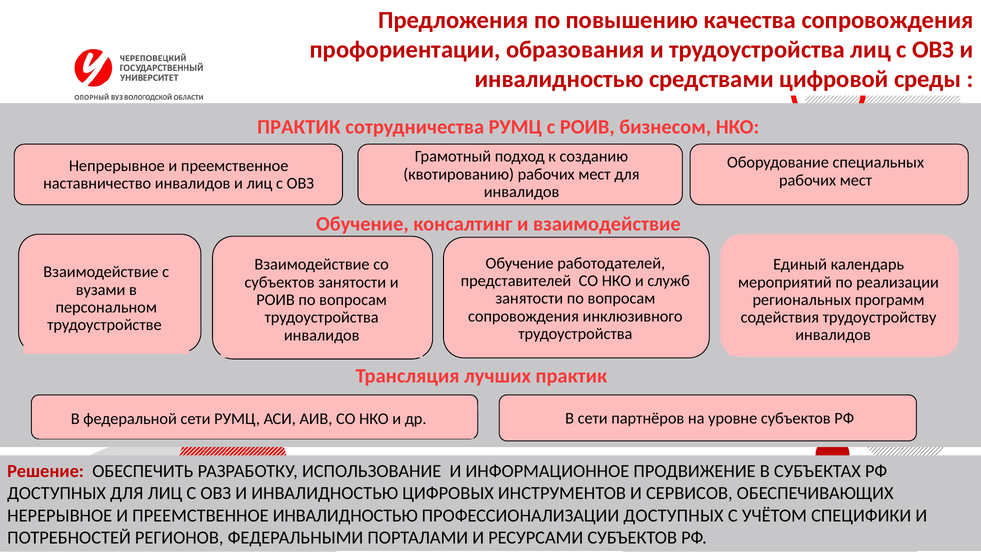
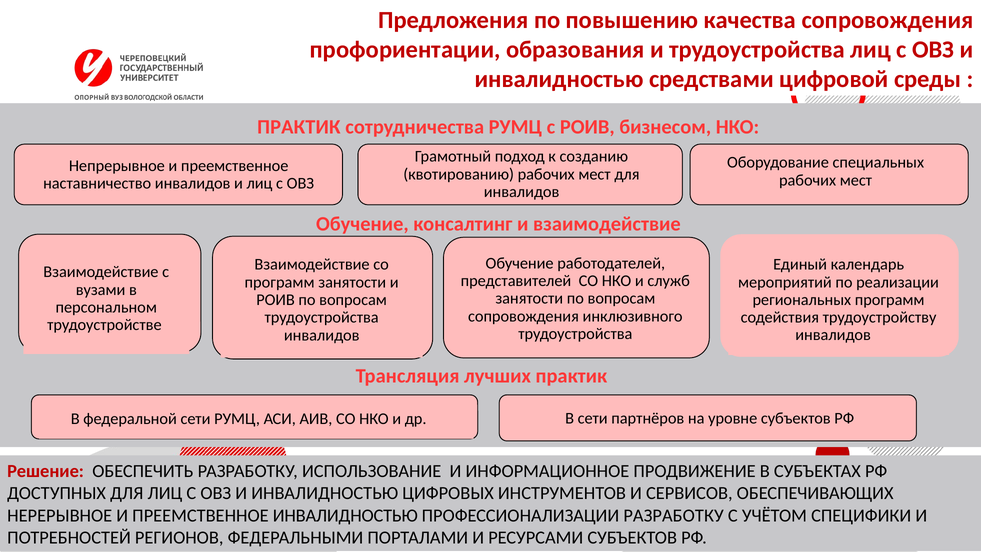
субъектов at (280, 282): субъектов -> программ
ПРОФЕССИОНАЛИЗАЦИИ ДОСТУПНЫХ: ДОСТУПНЫХ -> РАЗРАБОТКУ
